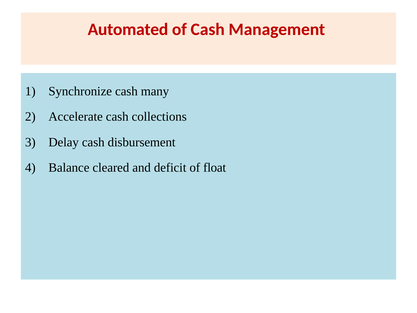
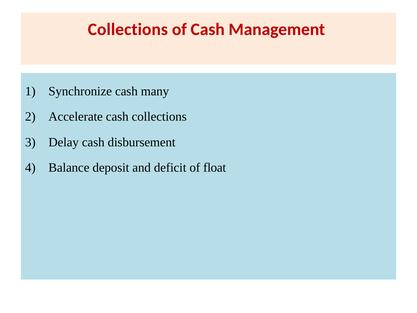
Automated at (128, 29): Automated -> Collections
cleared: cleared -> deposit
